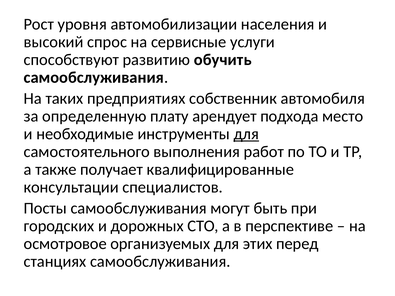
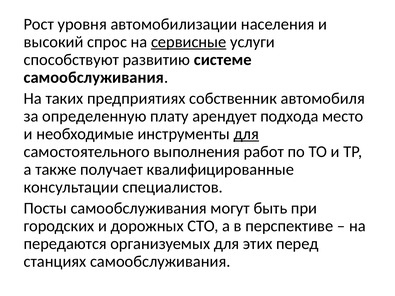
сервисные underline: none -> present
обучить: обучить -> системе
осмотровое: осмотровое -> передаются
